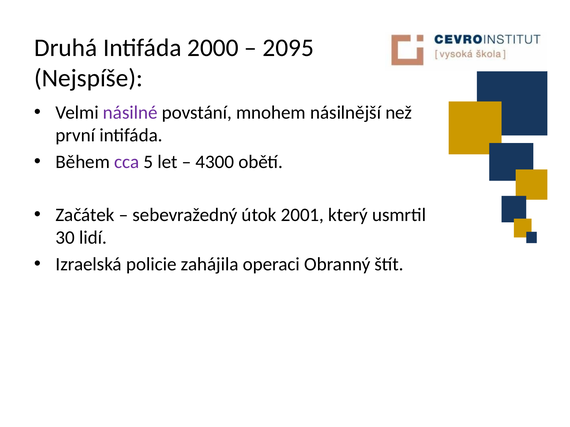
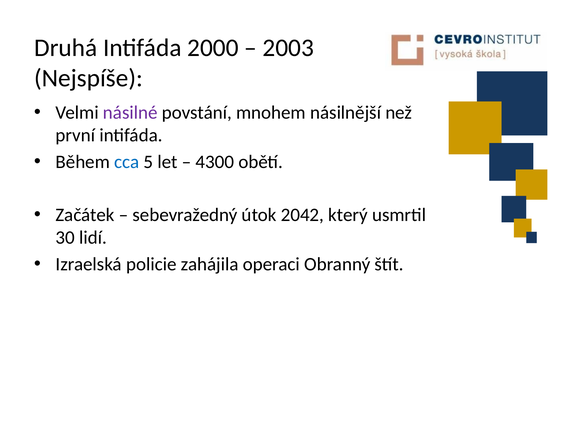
2095: 2095 -> 2003
cca colour: purple -> blue
2001: 2001 -> 2042
